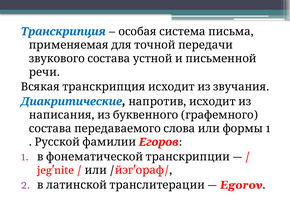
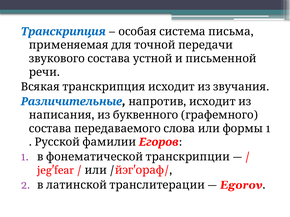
Диакритические: Диакритические -> Различительные
jeg'nite: jeg'nite -> jeg'fear
